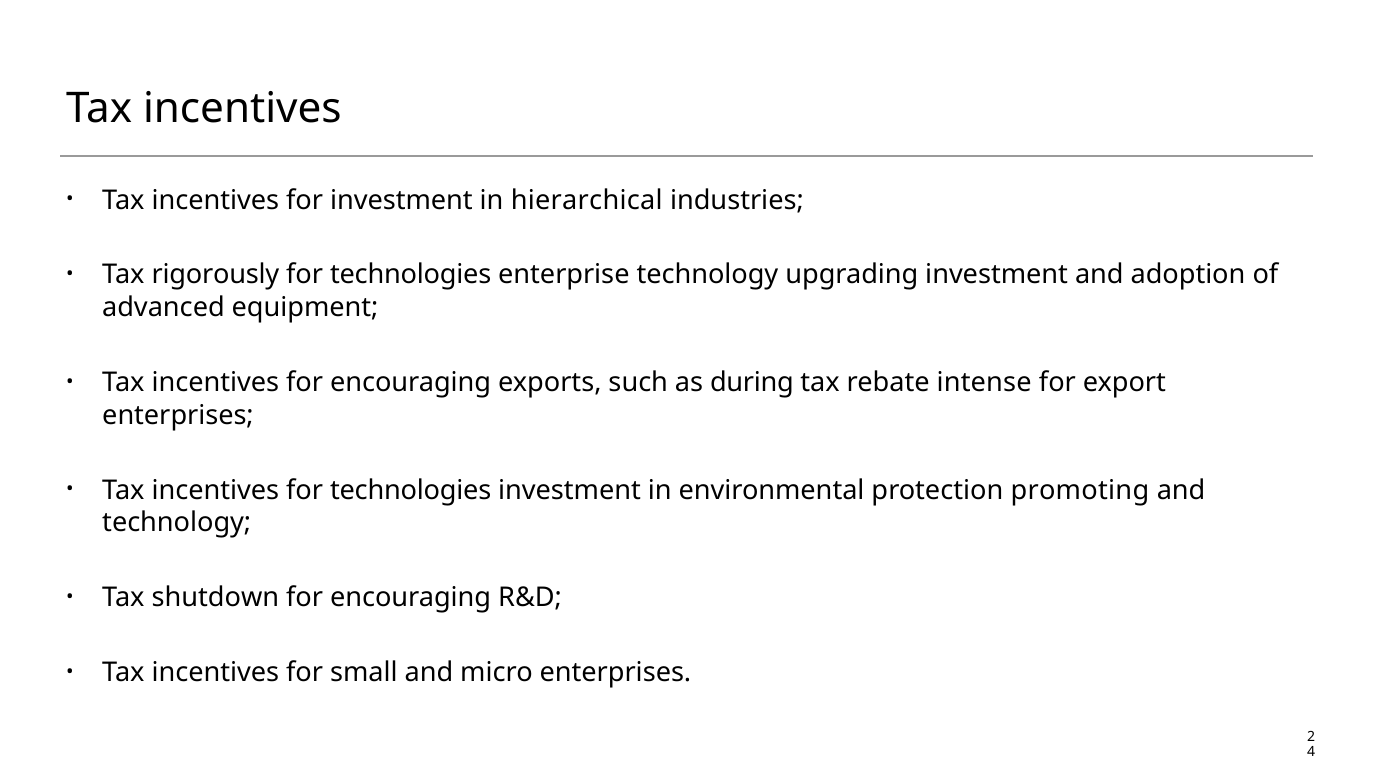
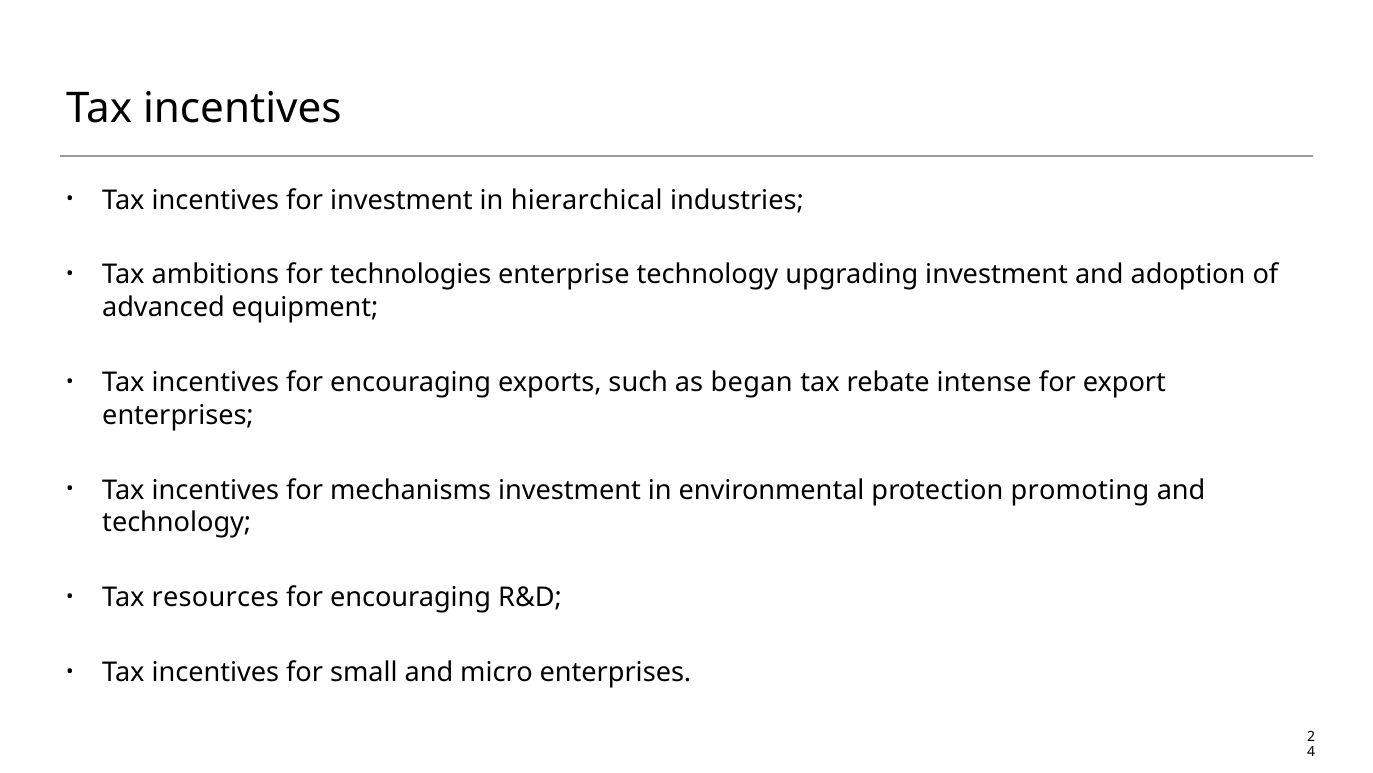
rigorously: rigorously -> ambitions
during: during -> began
incentives for technologies: technologies -> mechanisms
shutdown: shutdown -> resources
